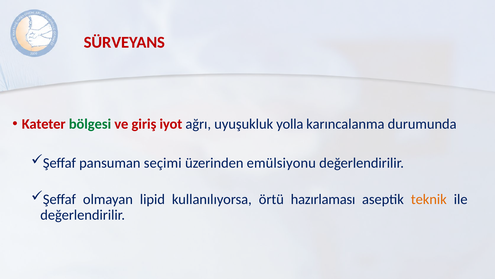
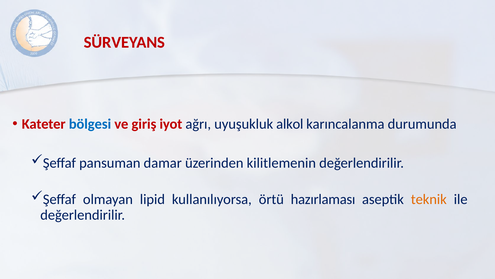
bölgesi colour: green -> blue
yolla: yolla -> alkol
seçimi: seçimi -> damar
emülsiyonu: emülsiyonu -> kilitlemenin
